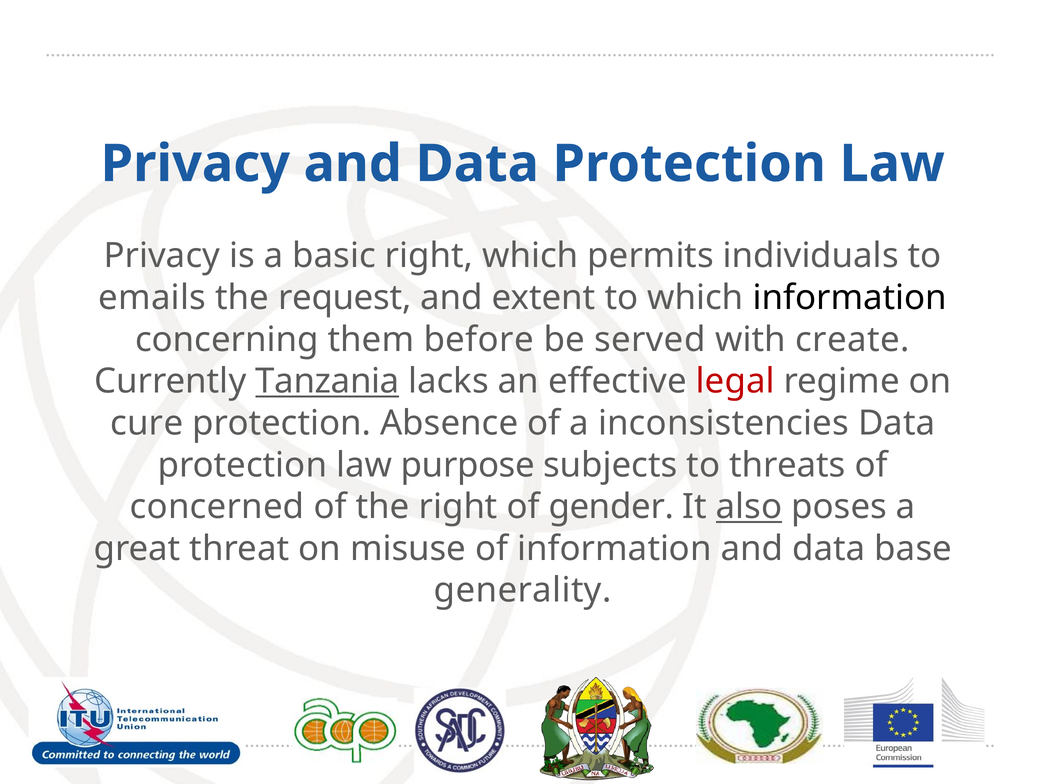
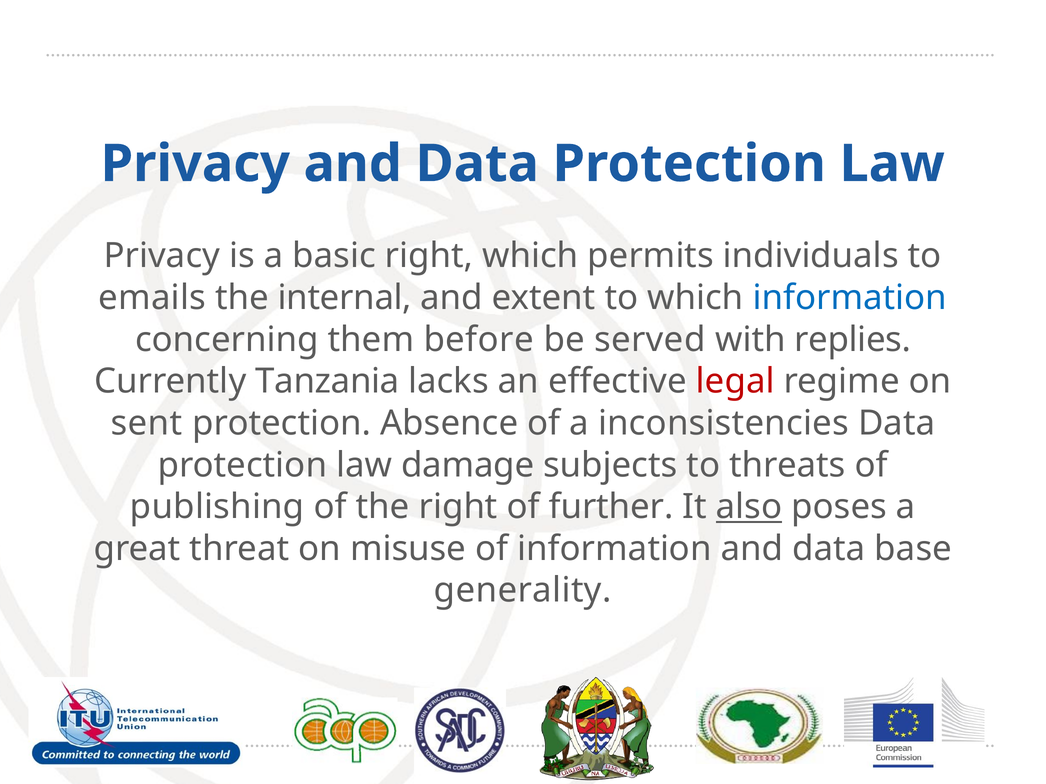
request: request -> internal
information at (850, 298) colour: black -> blue
create: create -> replies
Tanzania underline: present -> none
cure: cure -> sent
purpose: purpose -> damage
concerned: concerned -> publishing
gender: gender -> further
